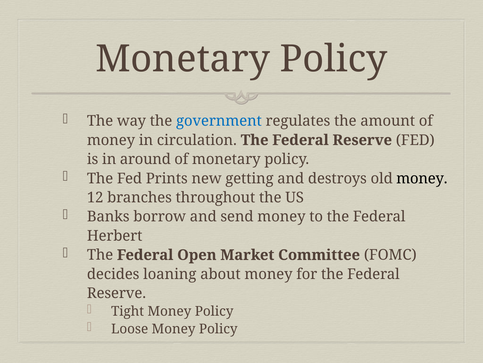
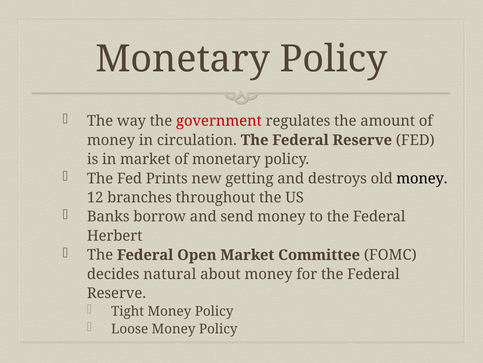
government colour: blue -> red
in around: around -> market
loaning: loaning -> natural
